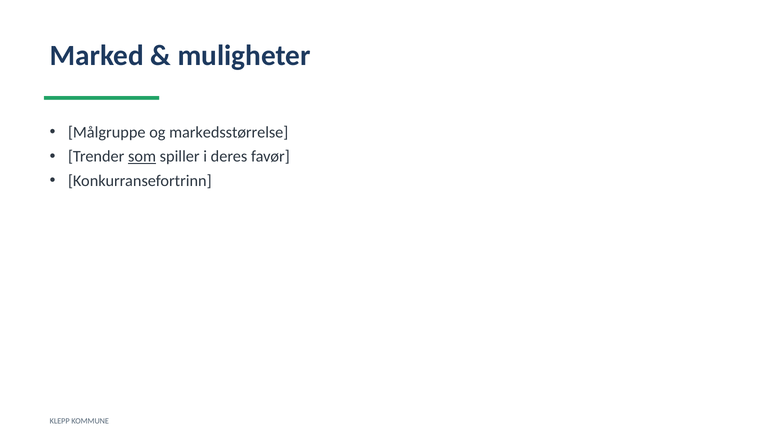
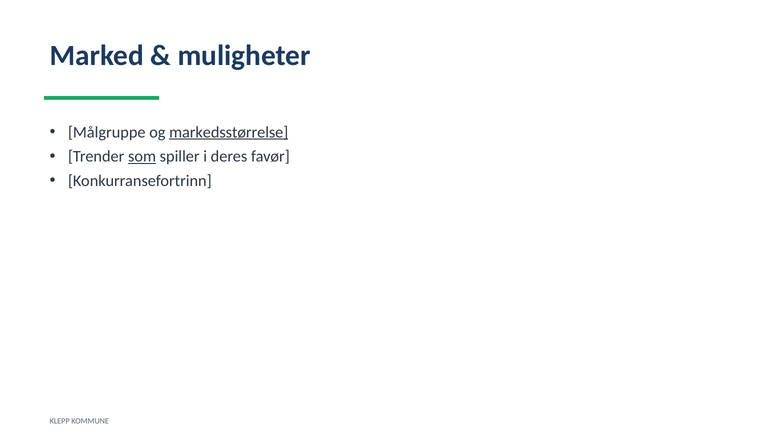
markedsstørrelse underline: none -> present
